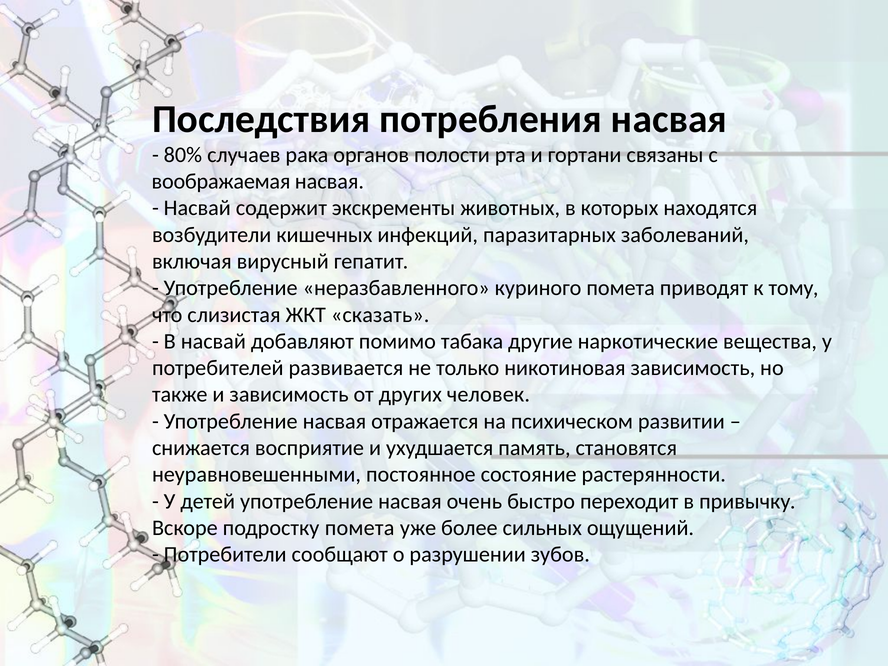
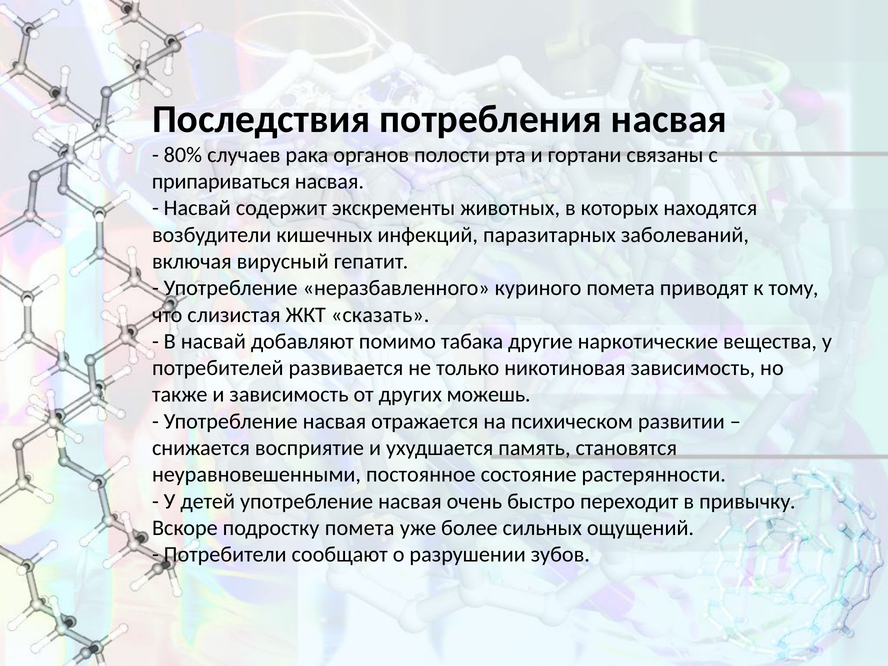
воображаемая: воображаемая -> припариваться
человек: человек -> можешь
